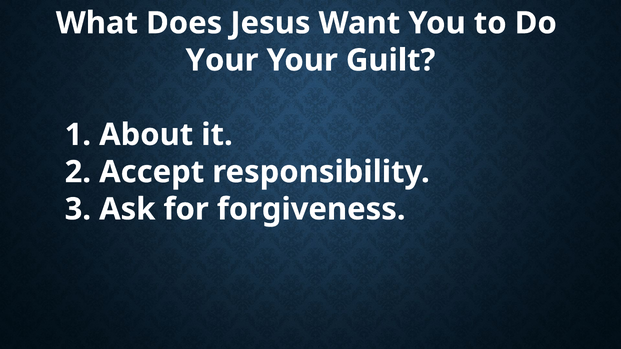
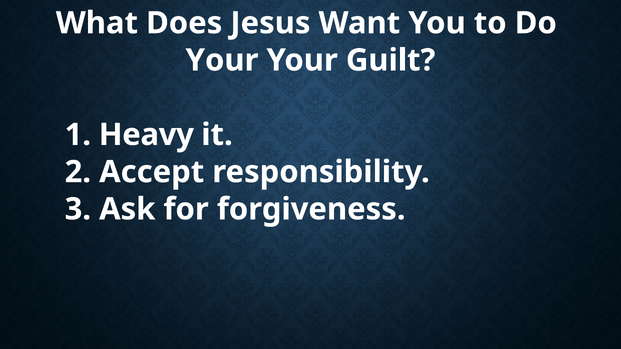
About: About -> Heavy
